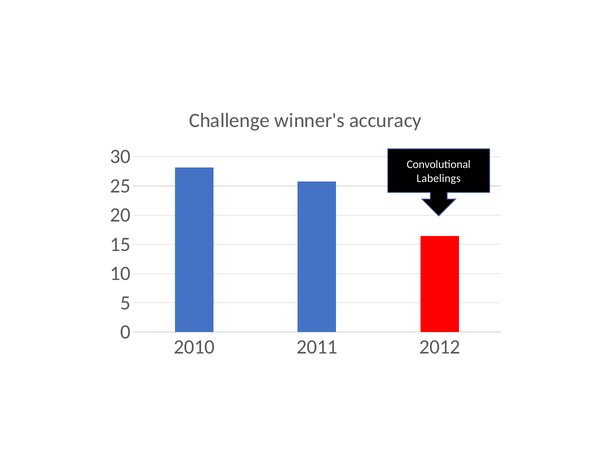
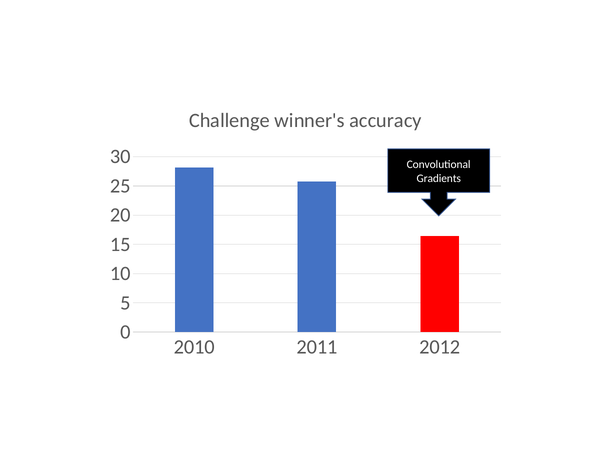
Labelings: Labelings -> Gradients
